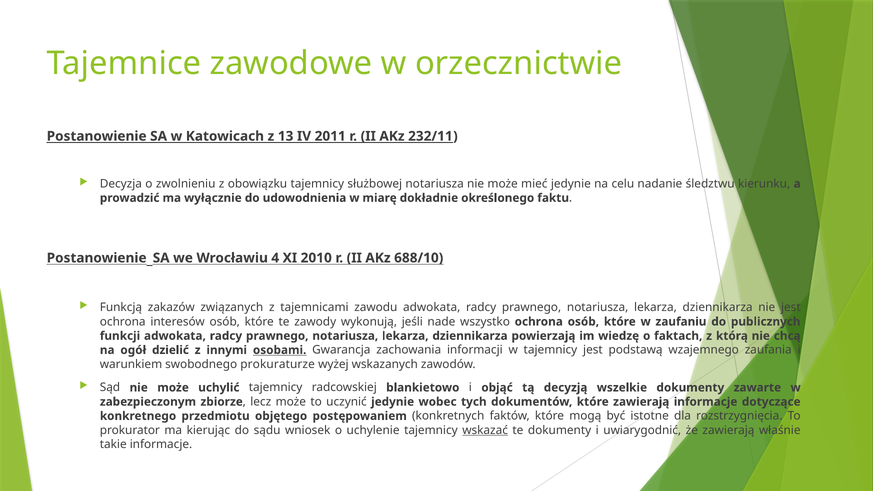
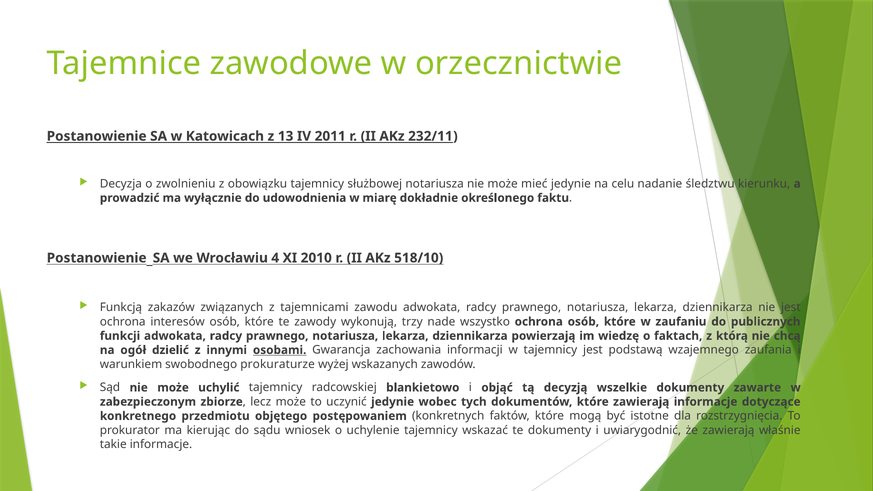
688/10: 688/10 -> 518/10
jeśli: jeśli -> trzy
wskazać underline: present -> none
